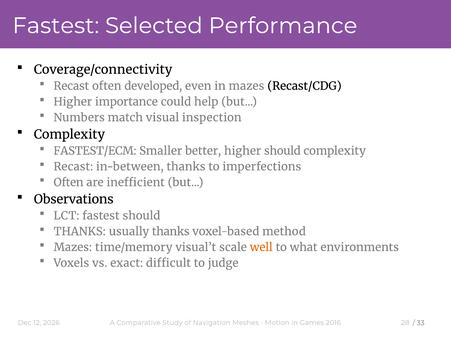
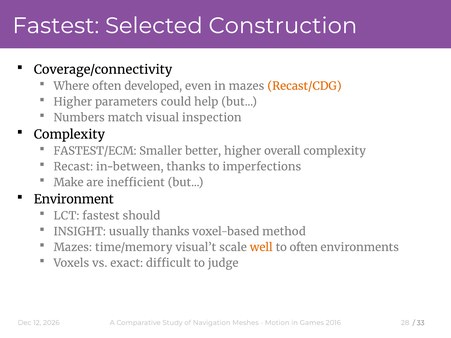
Performance: Performance -> Construction
Recast at (71, 86): Recast -> Where
Recast/CDG colour: black -> orange
importance: importance -> parameters
higher should: should -> overall
Often at (69, 183): Often -> Make
Observations: Observations -> Environment
THANKS at (80, 232): THANKS -> INSIGHT
to what: what -> often
